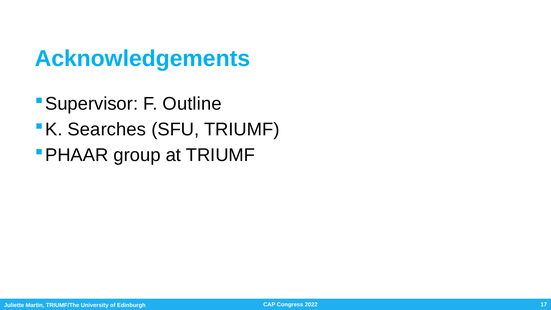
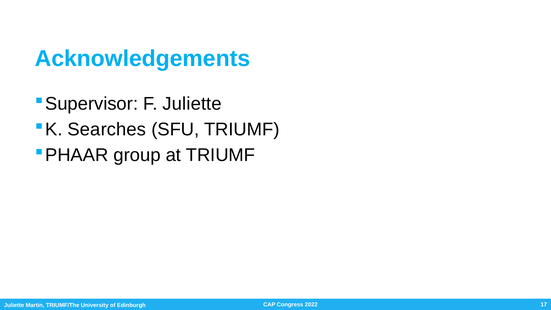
F Outline: Outline -> Juliette
